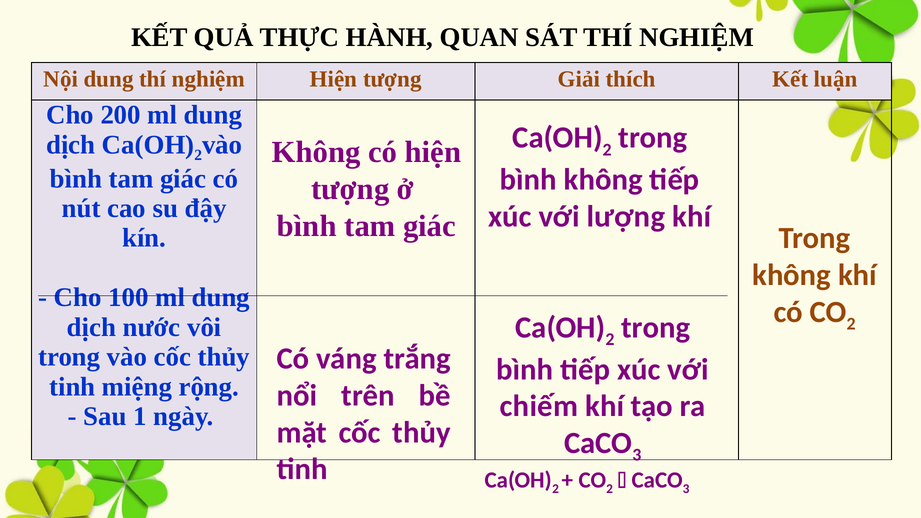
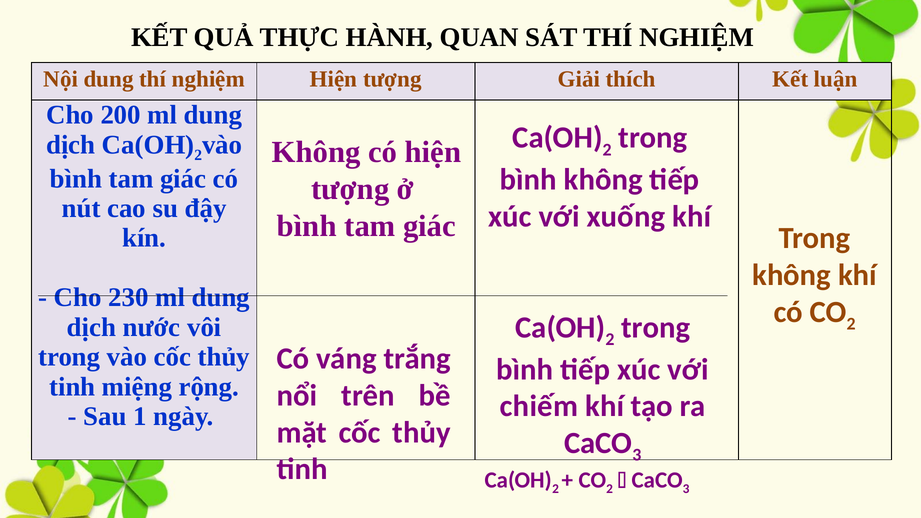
lượng: lượng -> xuống
100: 100 -> 230
